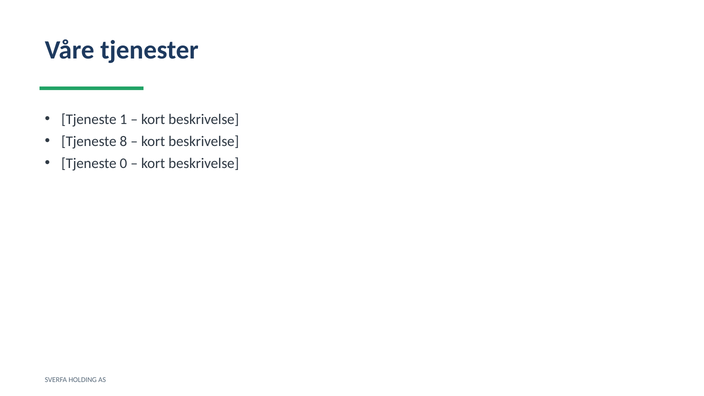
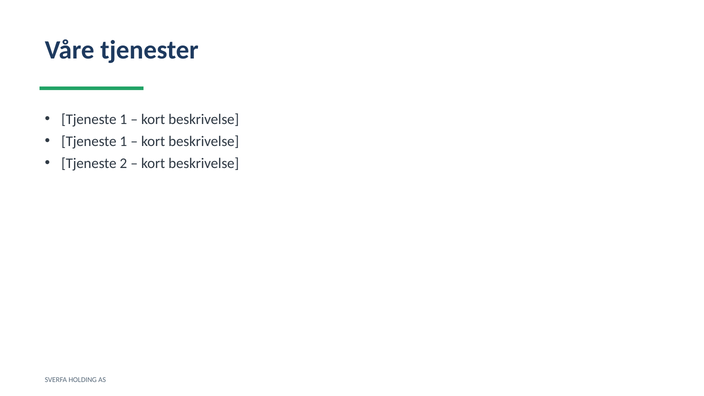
8 at (123, 141): 8 -> 1
0: 0 -> 2
